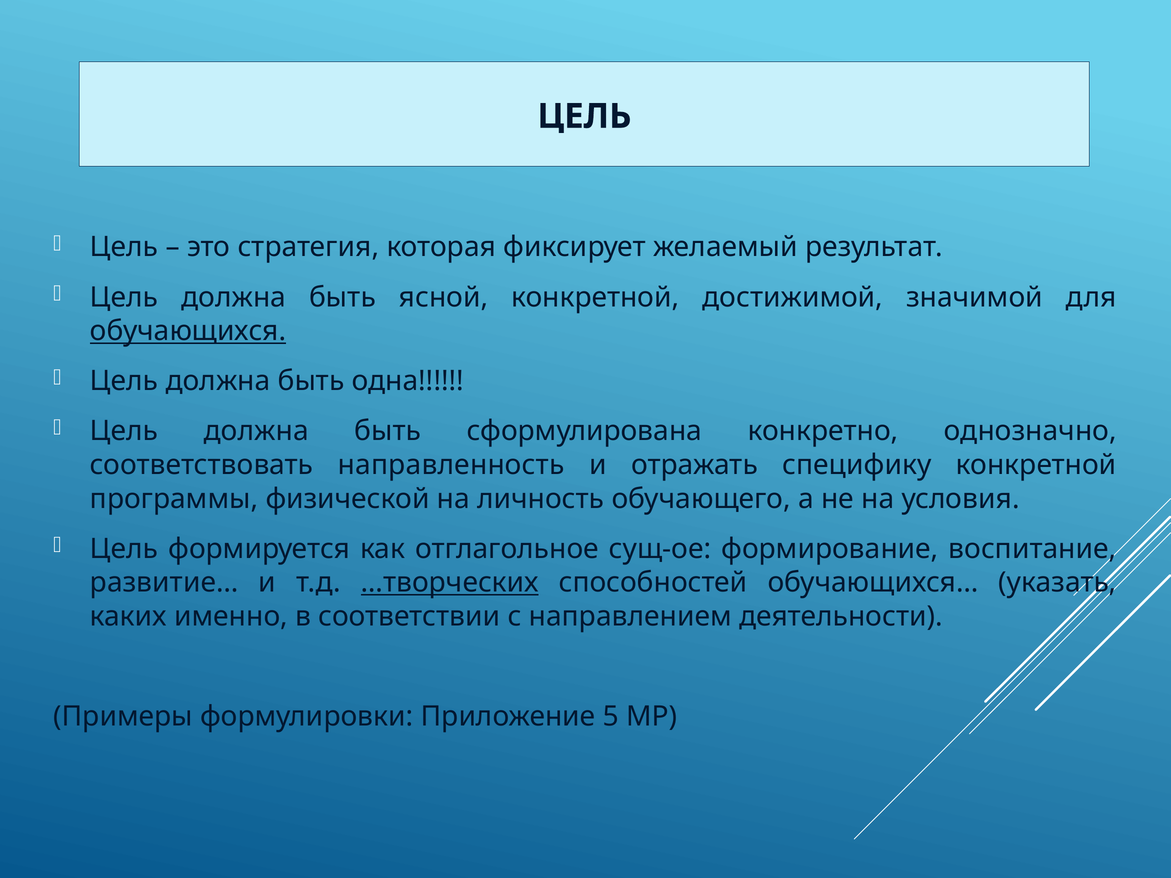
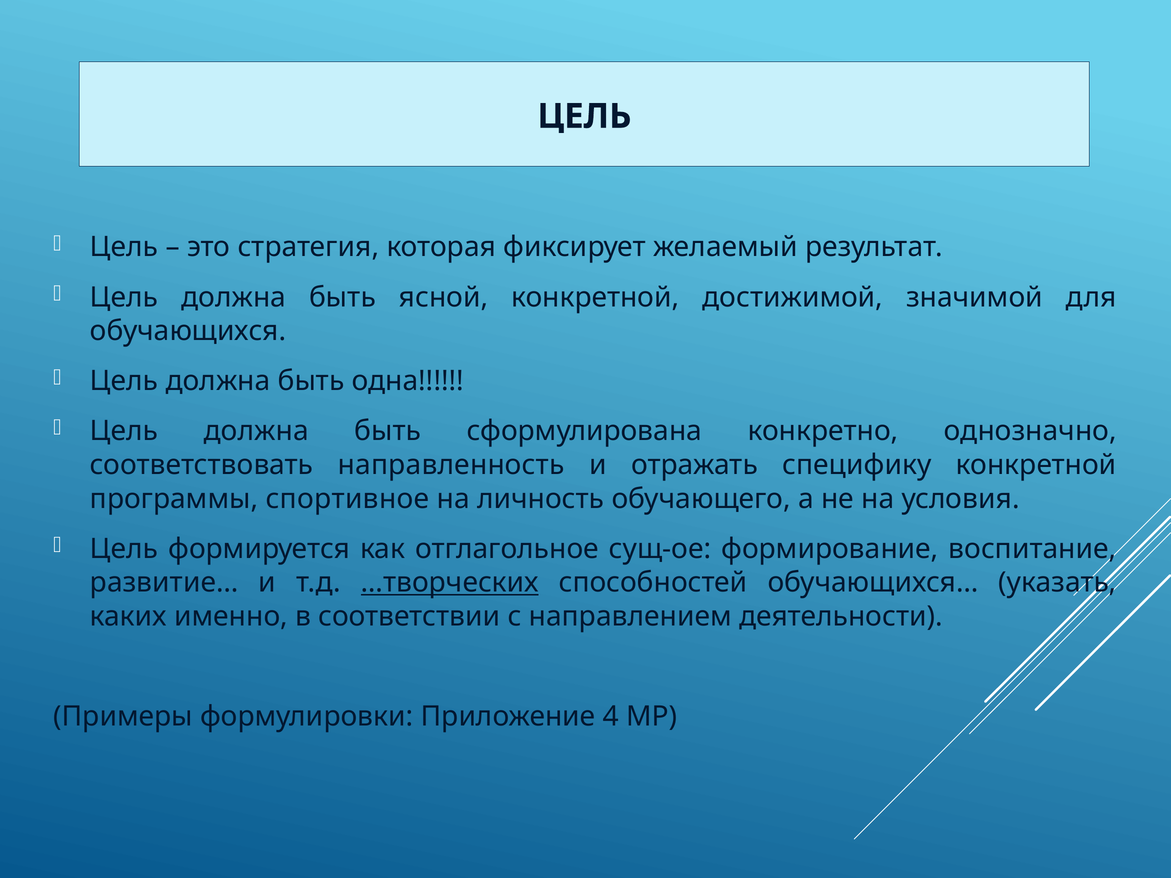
обучающихся underline: present -> none
физической: физической -> спортивное
5: 5 -> 4
